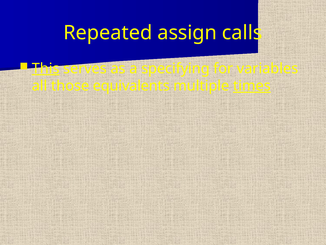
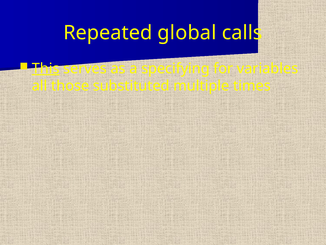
assign: assign -> global
equivalents: equivalents -> substituted
times underline: present -> none
